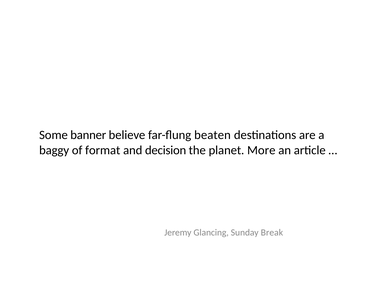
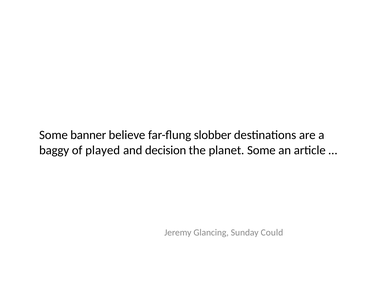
beaten: beaten -> slobber
format: format -> played
planet More: More -> Some
Break: Break -> Could
